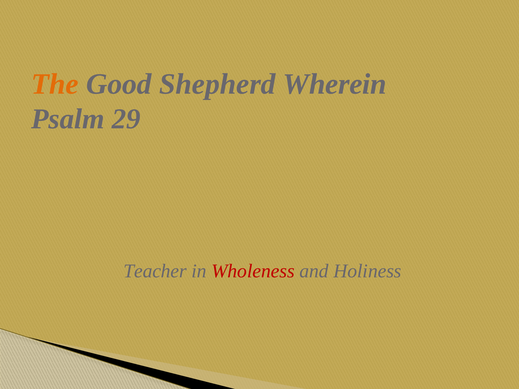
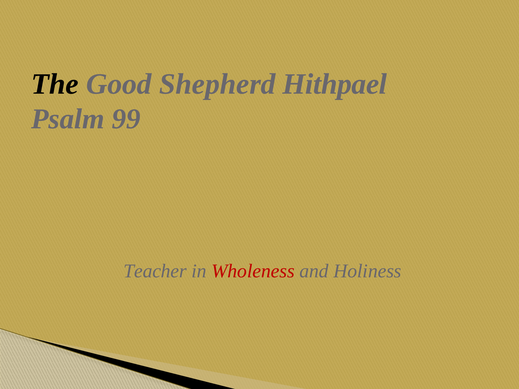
The colour: orange -> black
Wherein: Wherein -> Hithpael
29: 29 -> 99
